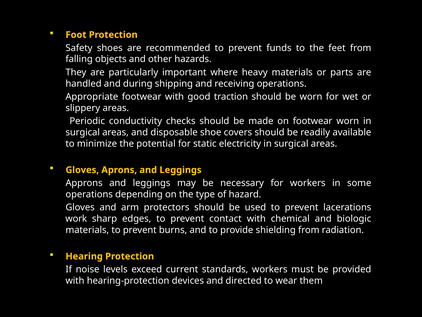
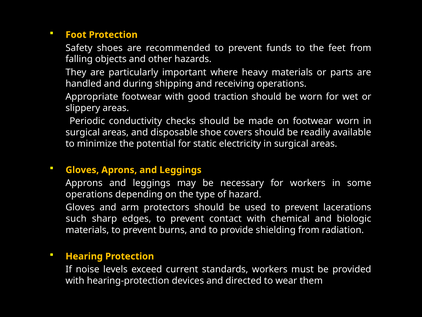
work: work -> such
